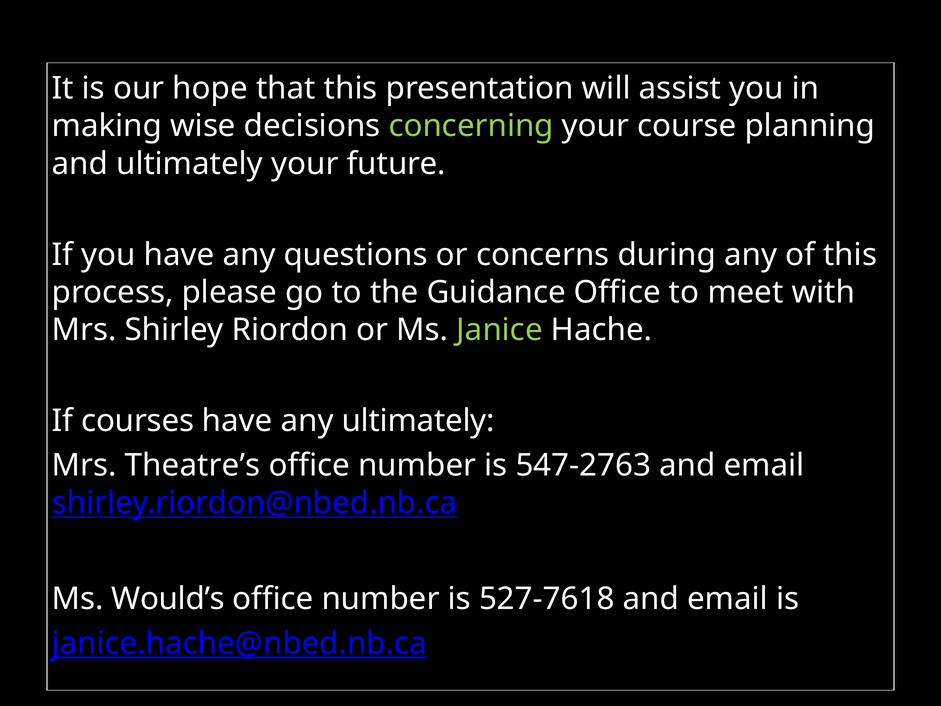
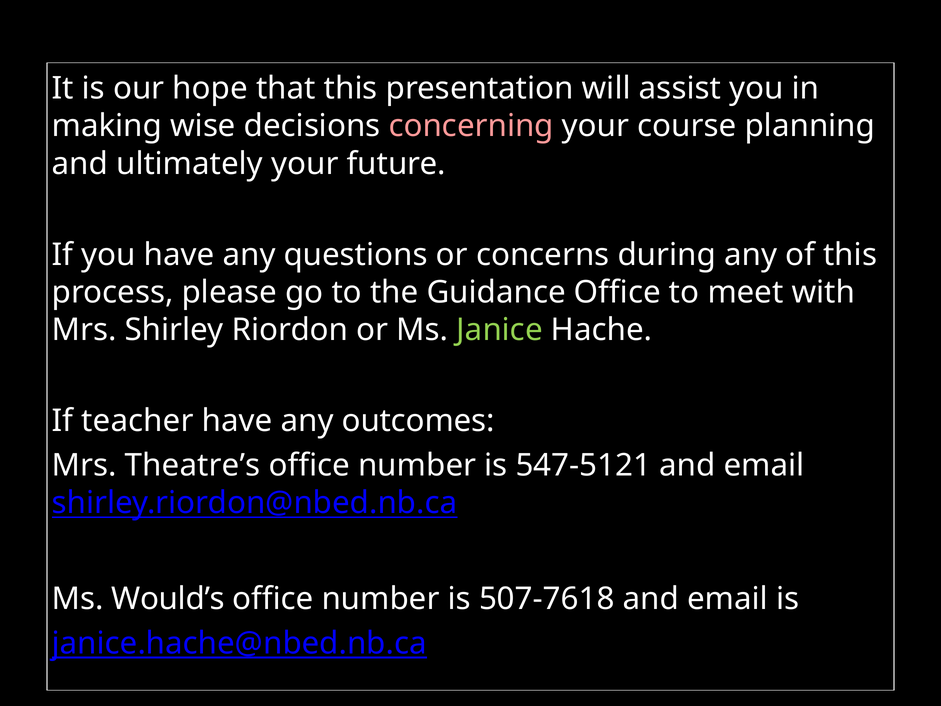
concerning colour: light green -> pink
courses: courses -> teacher
any ultimately: ultimately -> outcomes
547-2763: 547-2763 -> 547-5121
527-7618: 527-7618 -> 507-7618
